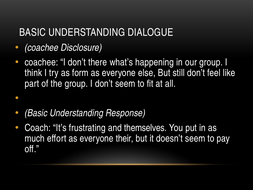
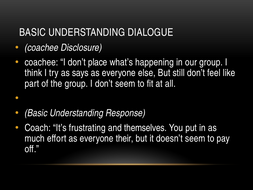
there: there -> place
form: form -> says
